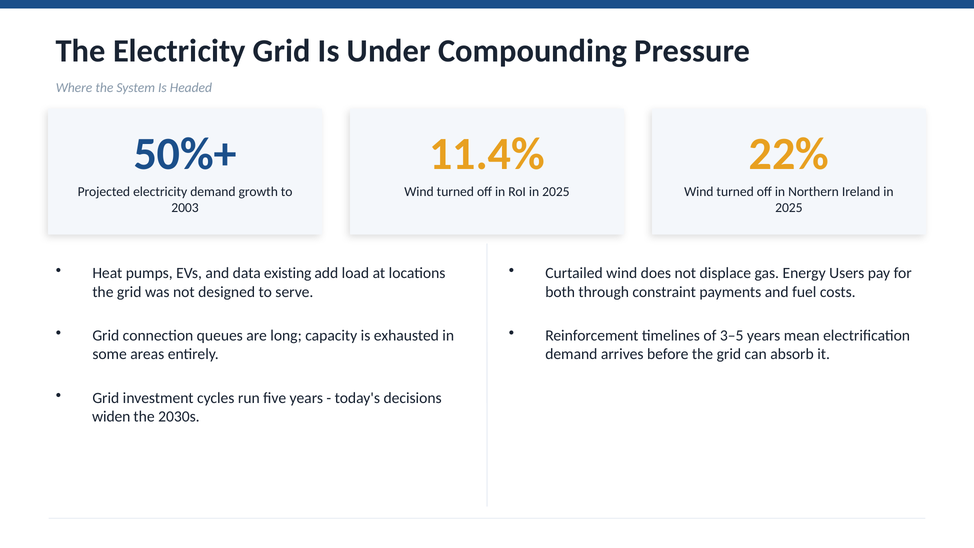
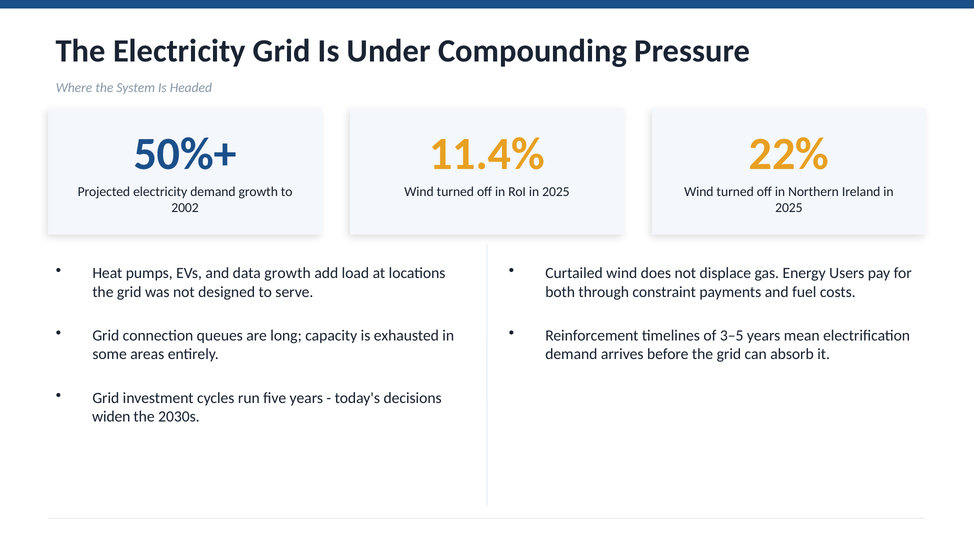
2003: 2003 -> 2002
data existing: existing -> growth
